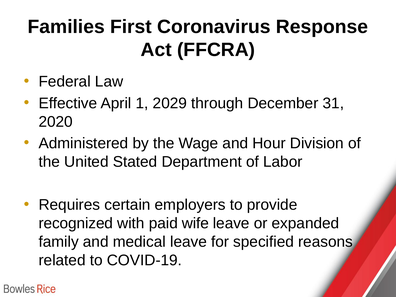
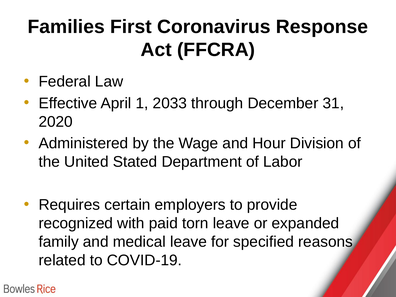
2029: 2029 -> 2033
wife: wife -> torn
